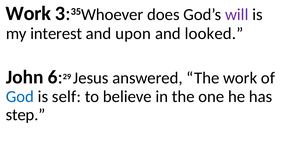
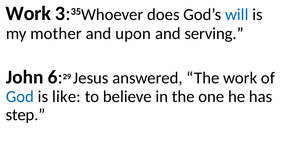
will colour: purple -> blue
interest: interest -> mother
looked: looked -> serving
self: self -> like
